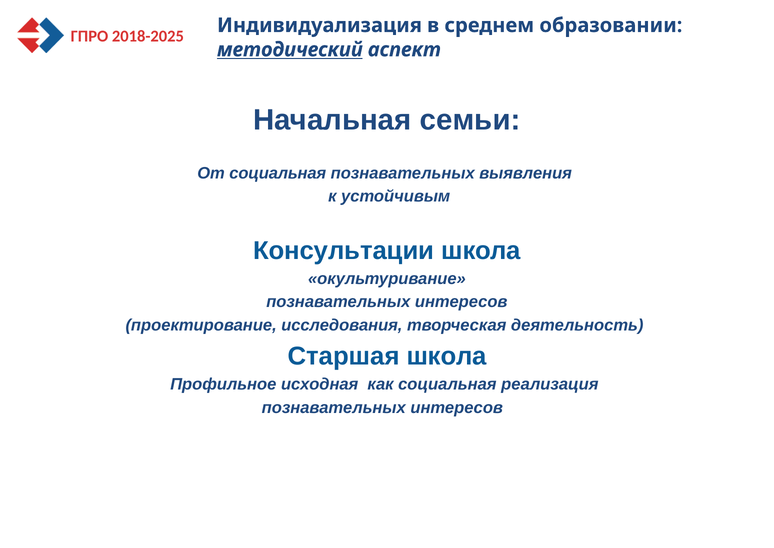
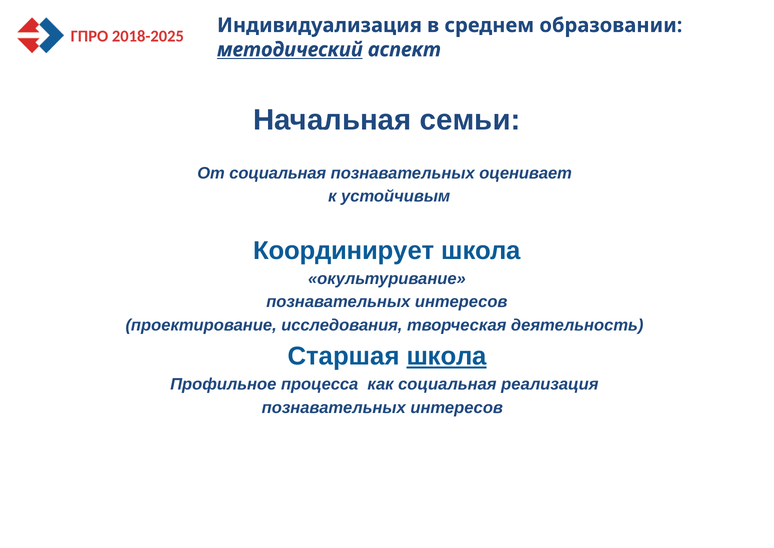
выявления: выявления -> оценивает
Консультации: Консультации -> Координирует
школа at (447, 356) underline: none -> present
исходная: исходная -> процесса
